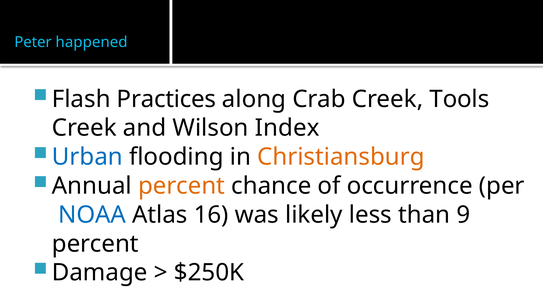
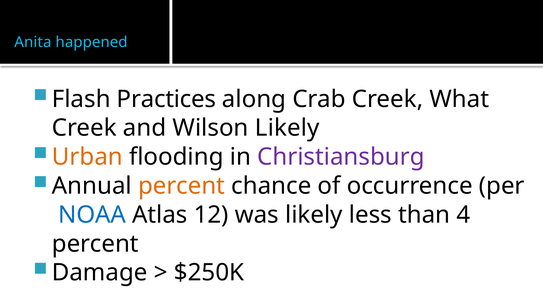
Peter: Peter -> Anita
Tools: Tools -> What
Wilson Index: Index -> Likely
Urban colour: blue -> orange
Christiansburg colour: orange -> purple
16: 16 -> 12
9: 9 -> 4
